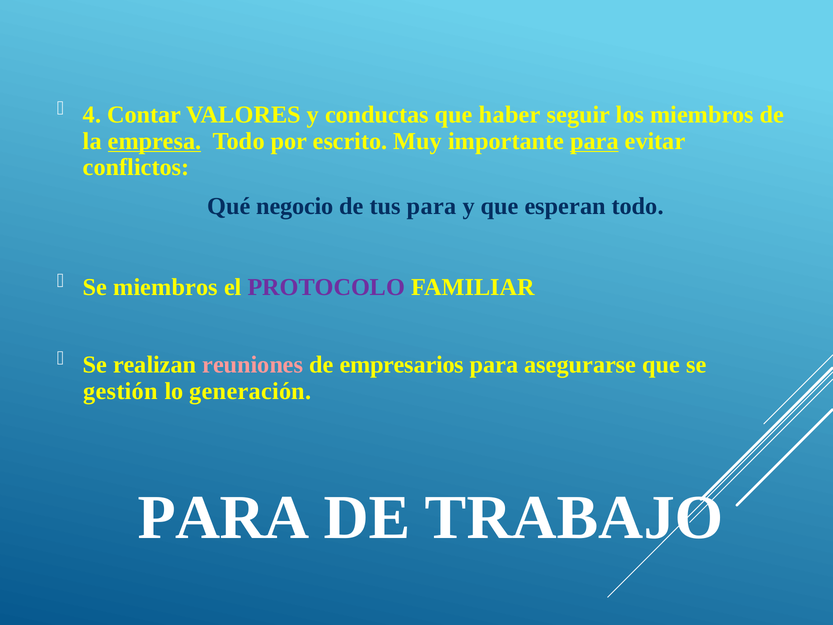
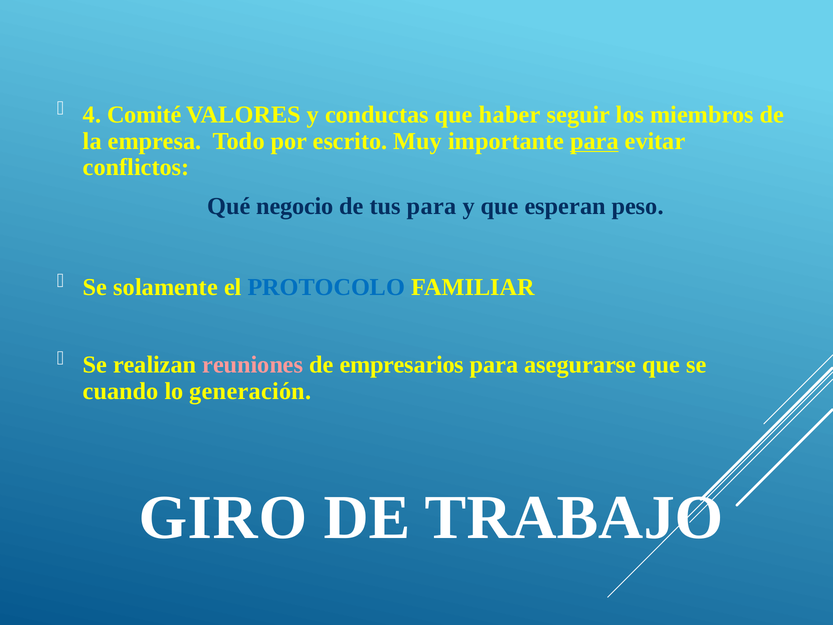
Contar: Contar -> Comité
empresa underline: present -> none
esperan todo: todo -> peso
Se miembros: miembros -> solamente
PROTOCOLO colour: purple -> blue
gestión: gestión -> cuando
PARA at (224, 517): PARA -> GIRO
